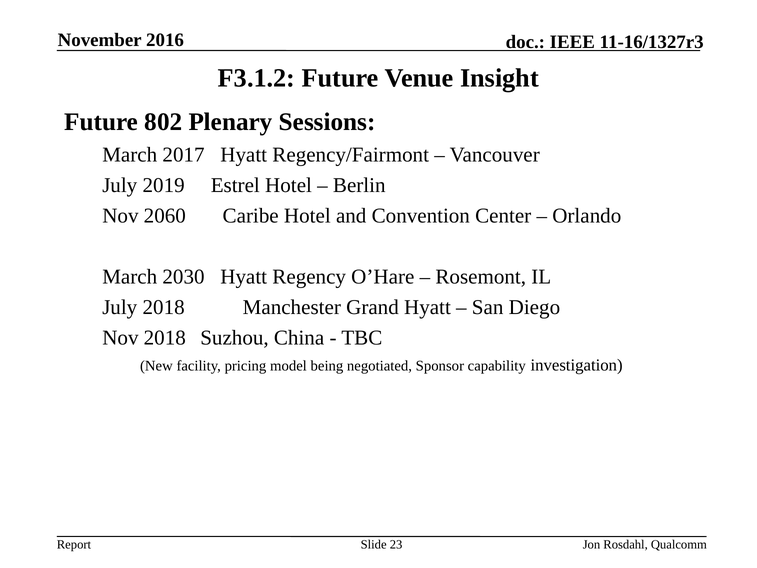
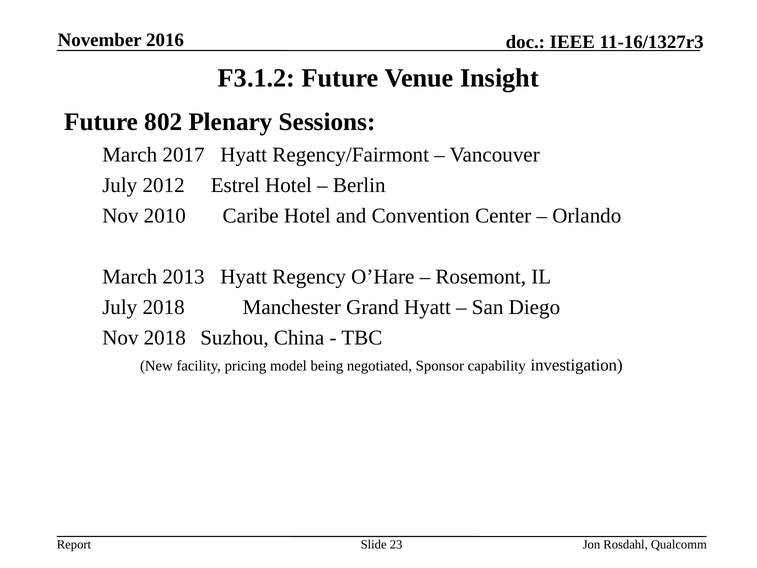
2019: 2019 -> 2012
2060: 2060 -> 2010
2030: 2030 -> 2013
